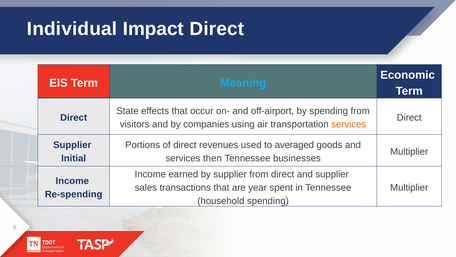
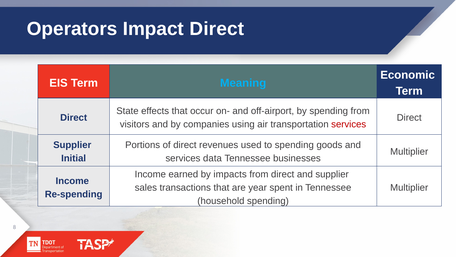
Individual: Individual -> Operators
services at (349, 124) colour: orange -> red
to averaged: averaged -> spending
then: then -> data
by supplier: supplier -> impacts
